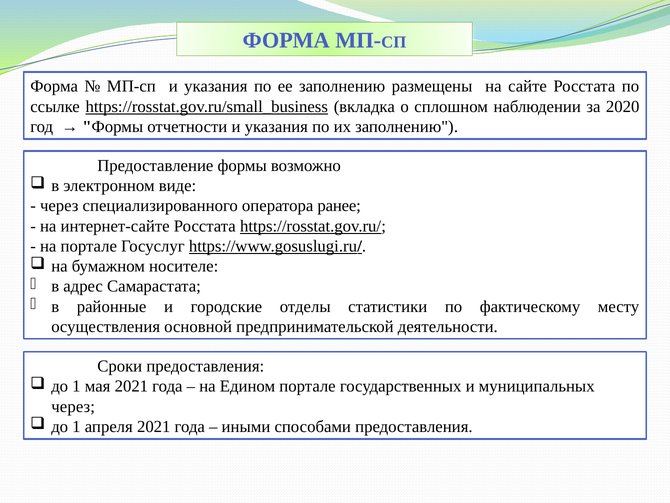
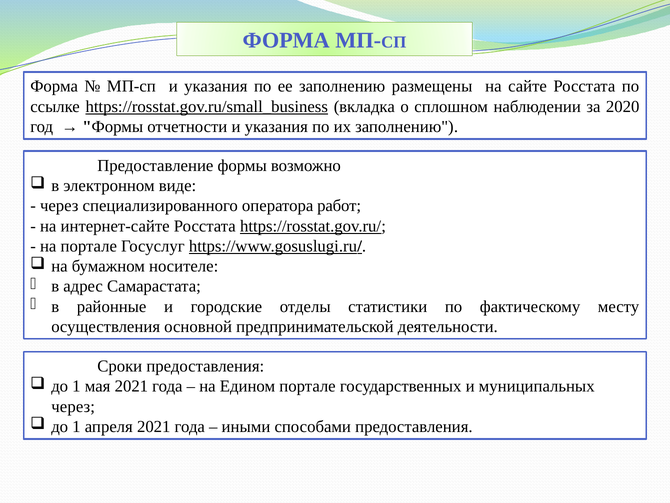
ранее: ранее -> работ
